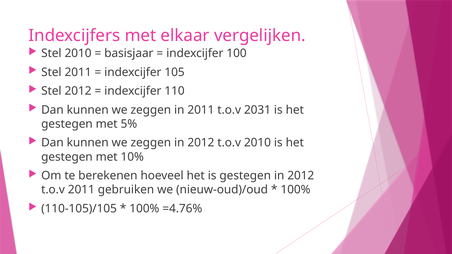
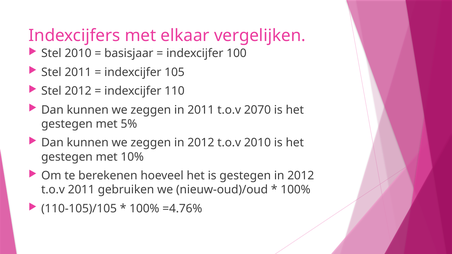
2031: 2031 -> 2070
